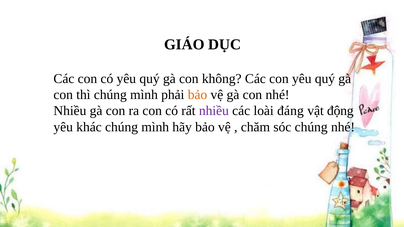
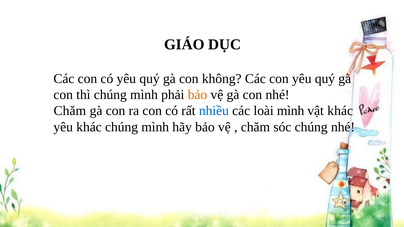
Nhiều at (70, 111): Nhiều -> Chăm
nhiều at (214, 111) colour: purple -> blue
loài đáng: đáng -> mình
vật động: động -> khác
